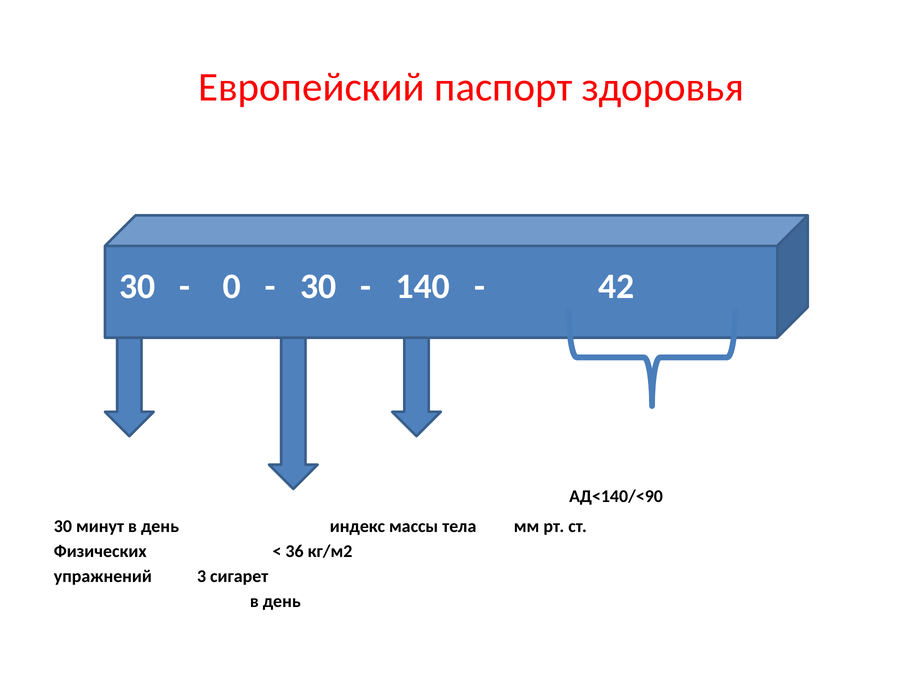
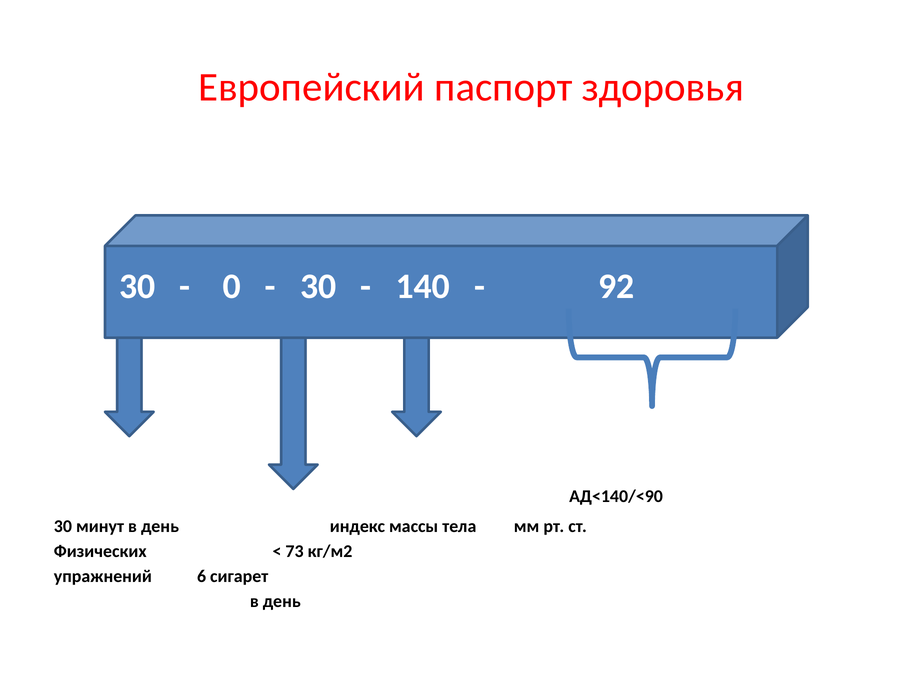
42: 42 -> 92
36: 36 -> 73
3: 3 -> 6
